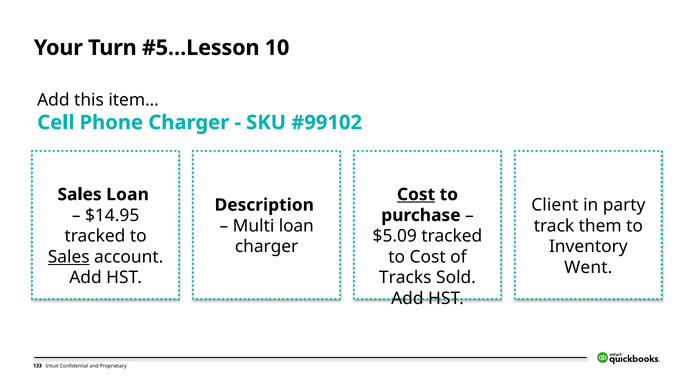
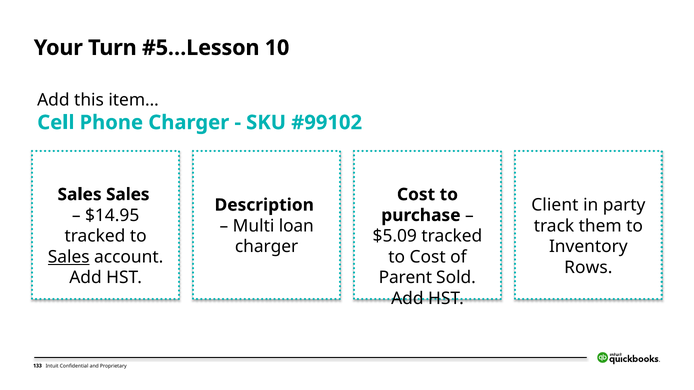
Sales Loan: Loan -> Sales
Cost at (416, 195) underline: present -> none
Went: Went -> Rows
Tracks: Tracks -> Parent
